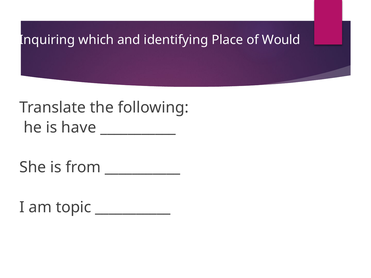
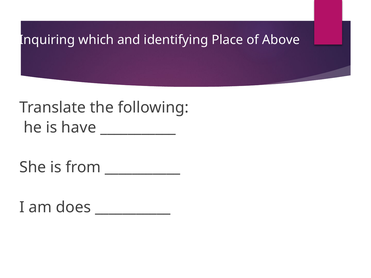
Would: Would -> Above
topic: topic -> does
